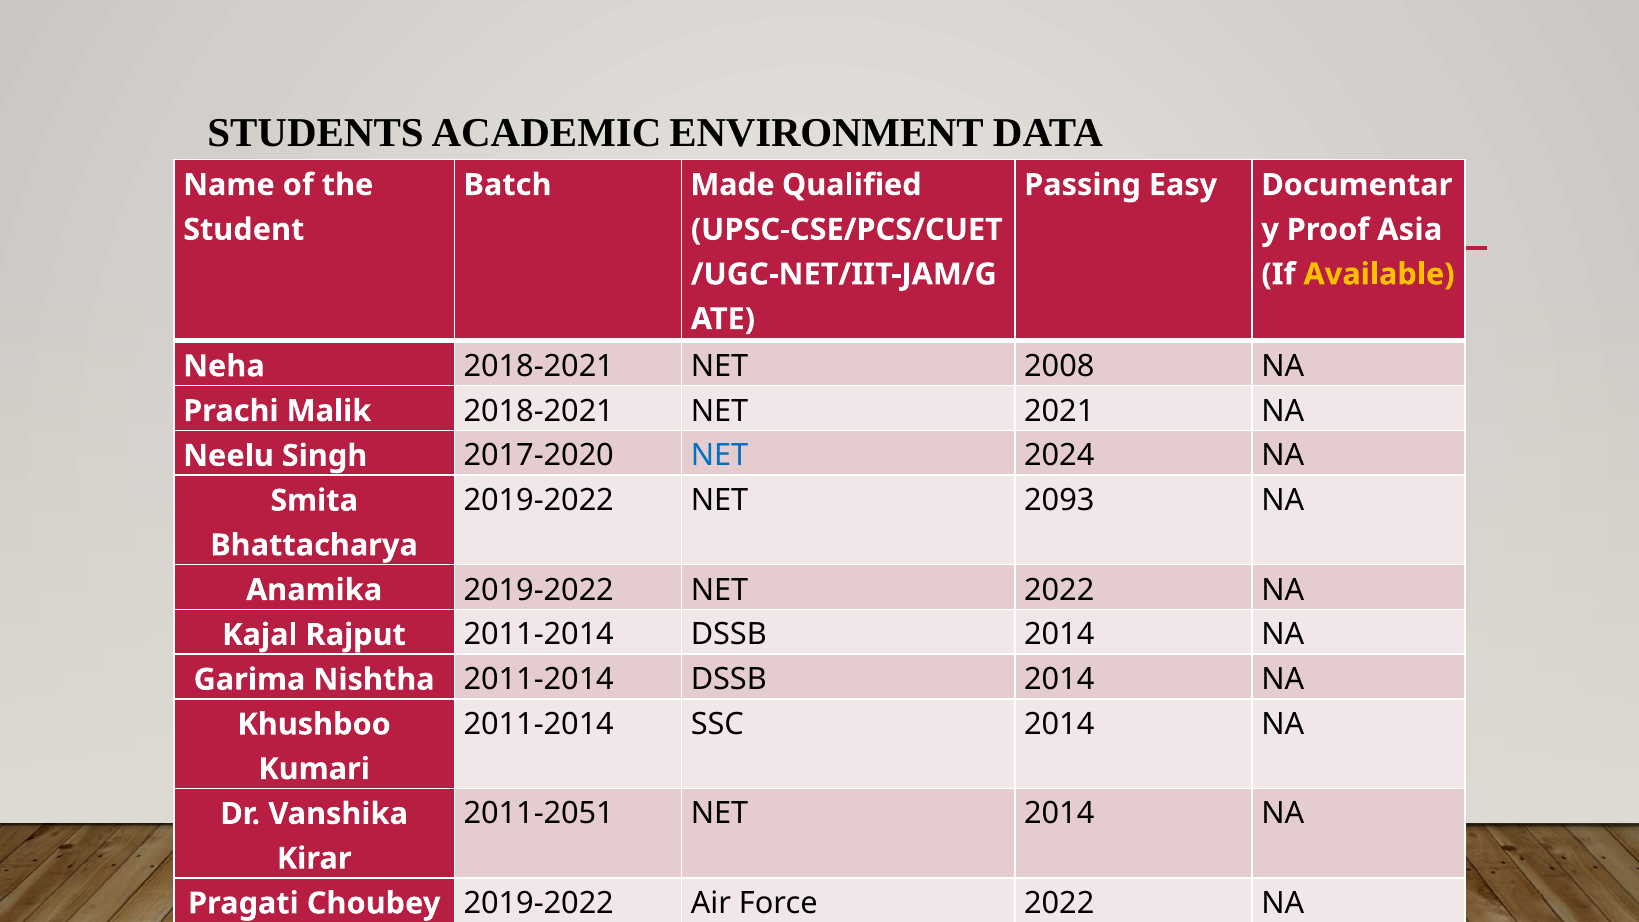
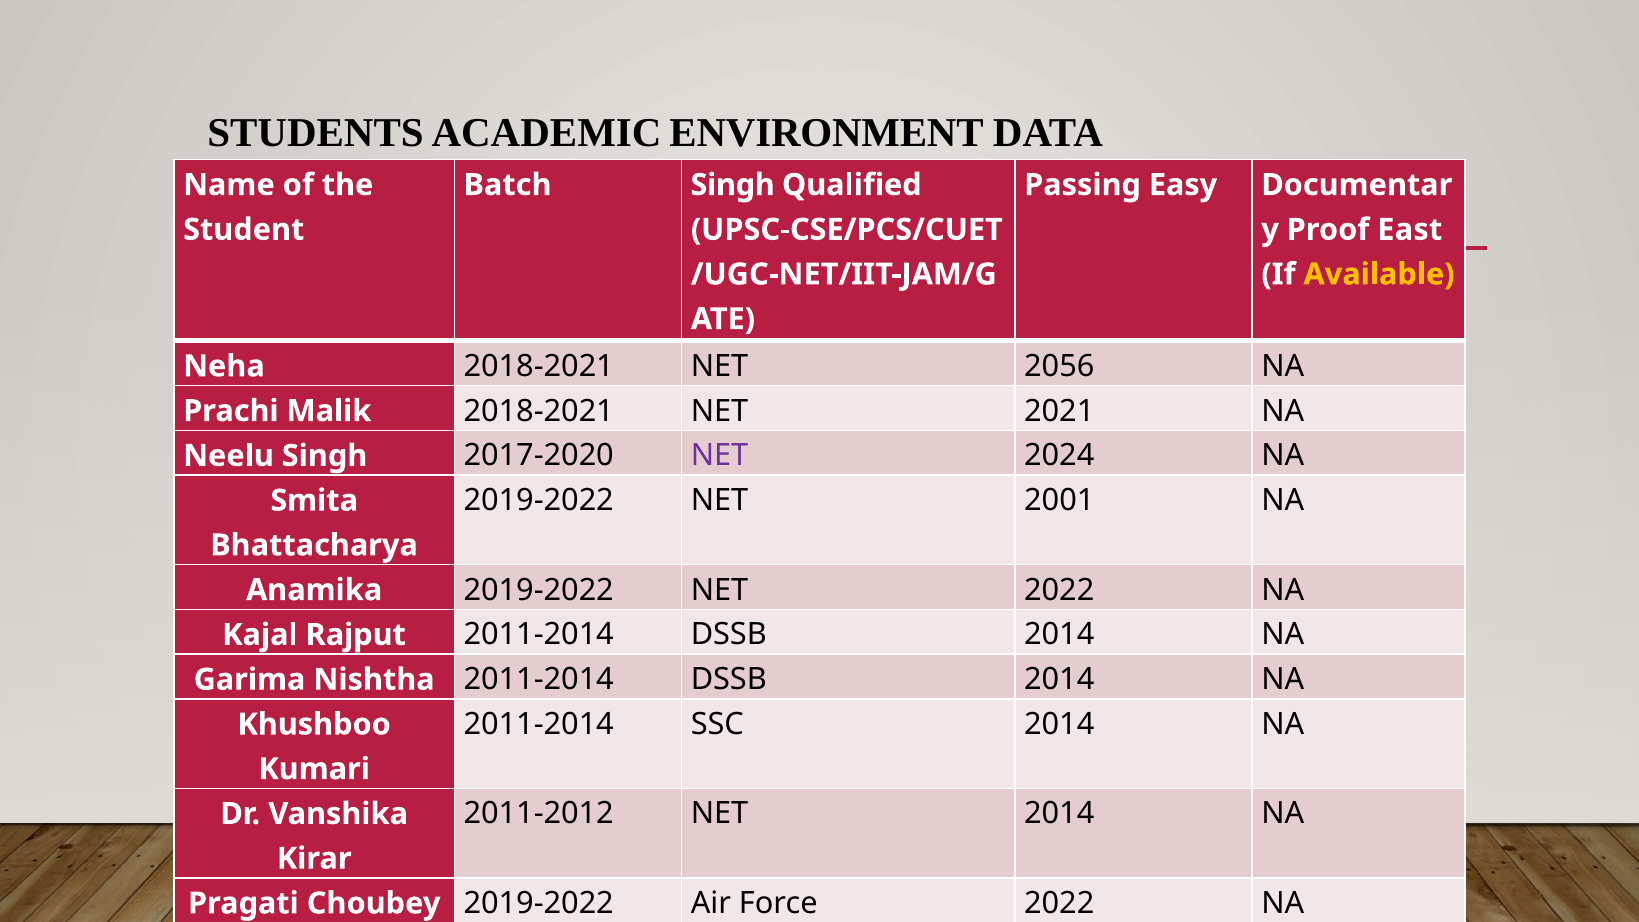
Batch Made: Made -> Singh
Asia: Asia -> East
2008: 2008 -> 2056
NET at (720, 456) colour: blue -> purple
2093: 2093 -> 2001
2011-2051: 2011-2051 -> 2011-2012
